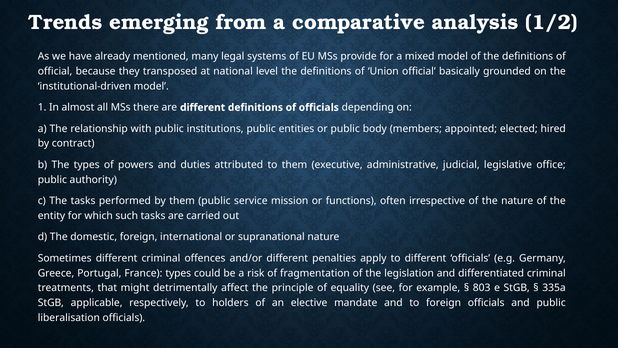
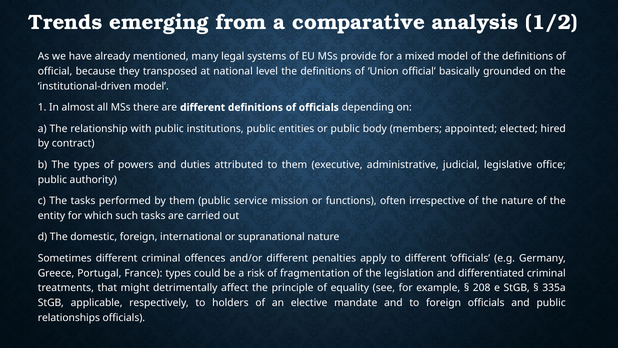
803: 803 -> 208
liberalisation: liberalisation -> relationships
